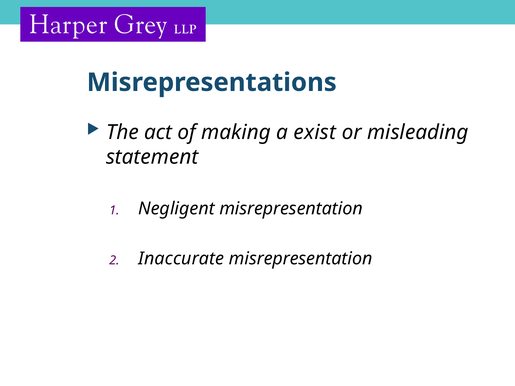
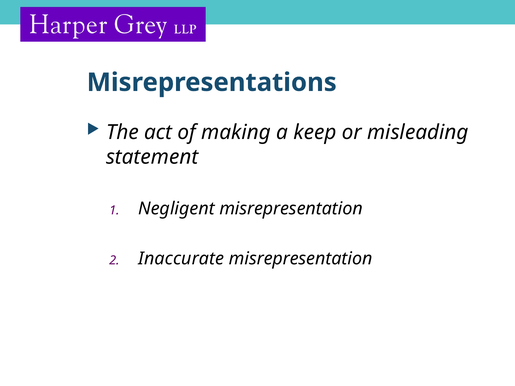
exist: exist -> keep
